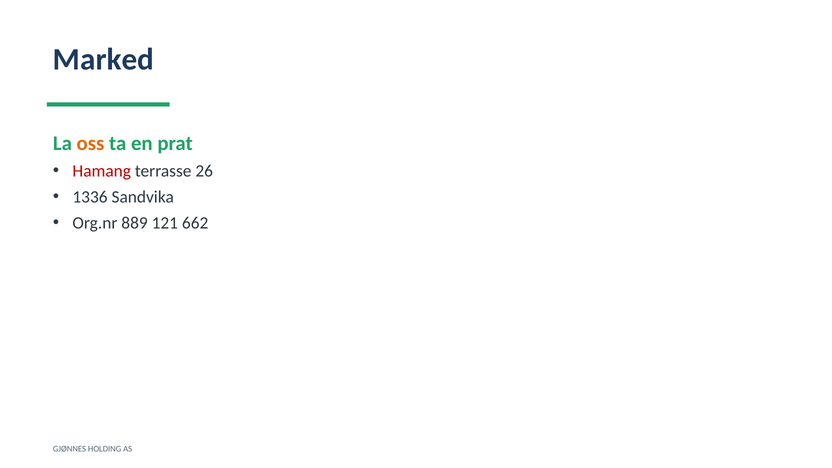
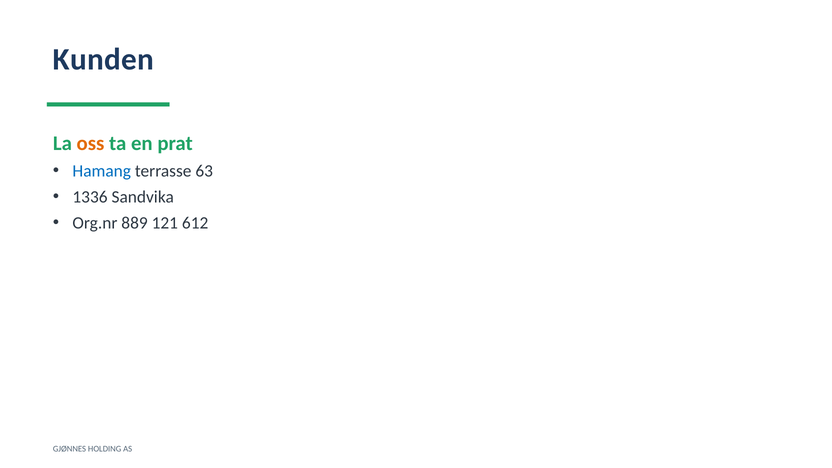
Marked: Marked -> Kunden
Hamang colour: red -> blue
26: 26 -> 63
662: 662 -> 612
